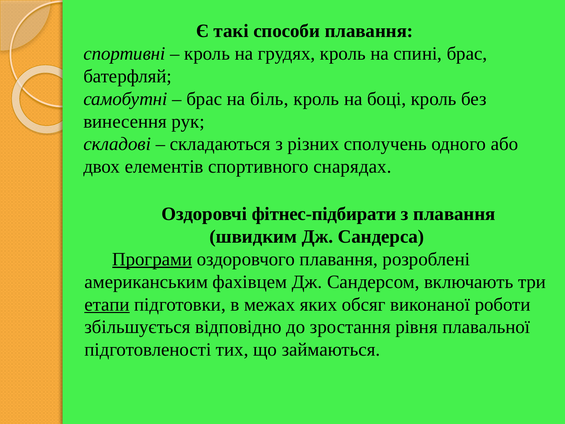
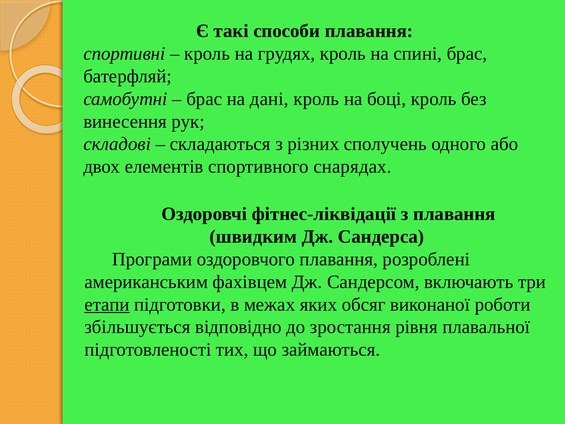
біль: біль -> дані
фітнес-підбирати: фітнес-підбирати -> фітнес-ліквідації
Програми underline: present -> none
